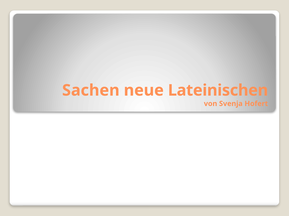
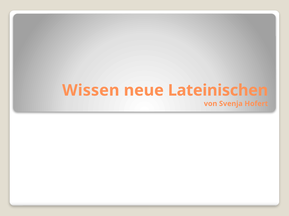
Sachen: Sachen -> Wissen
